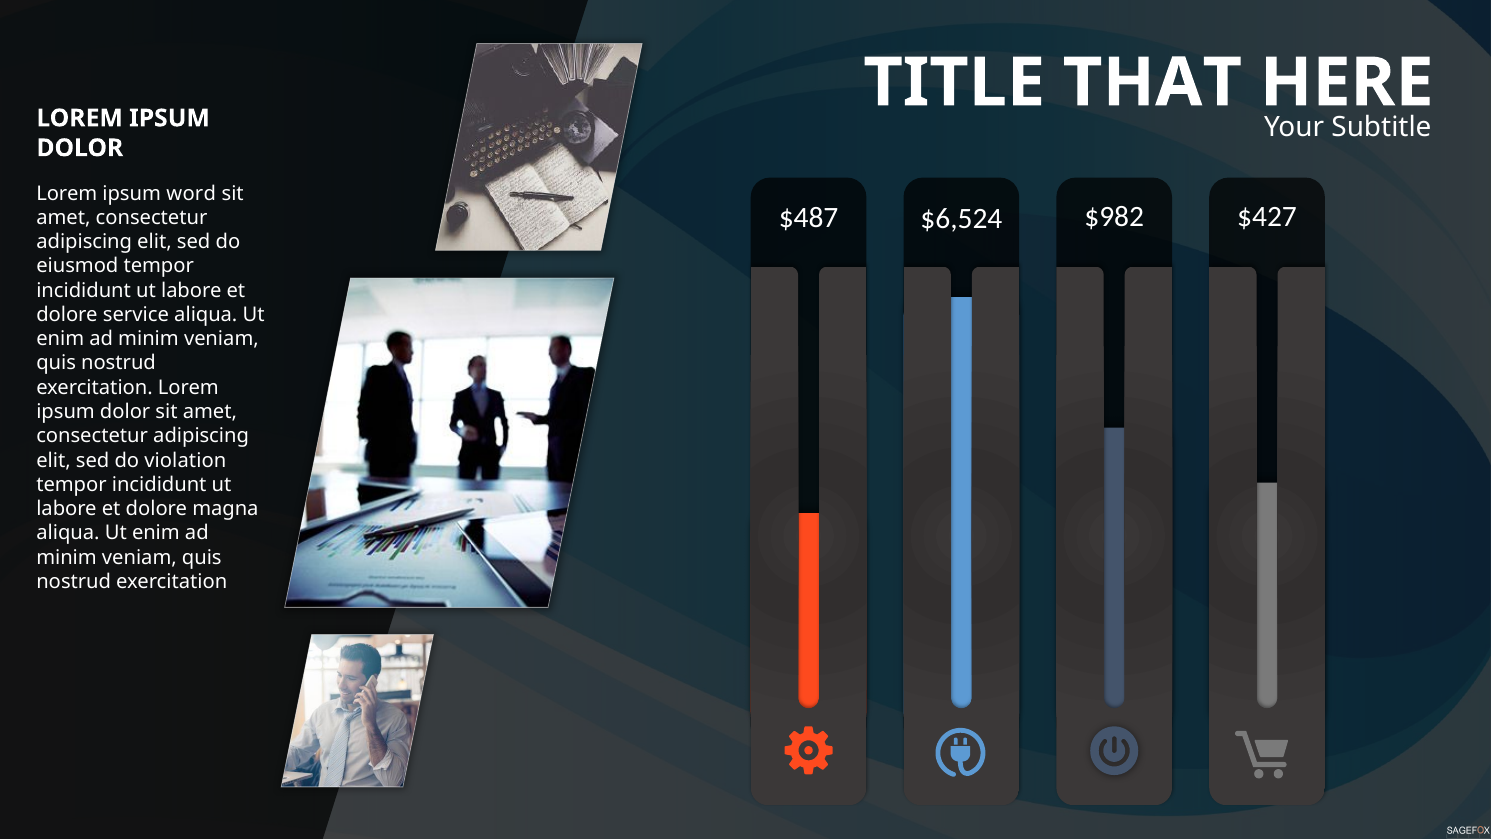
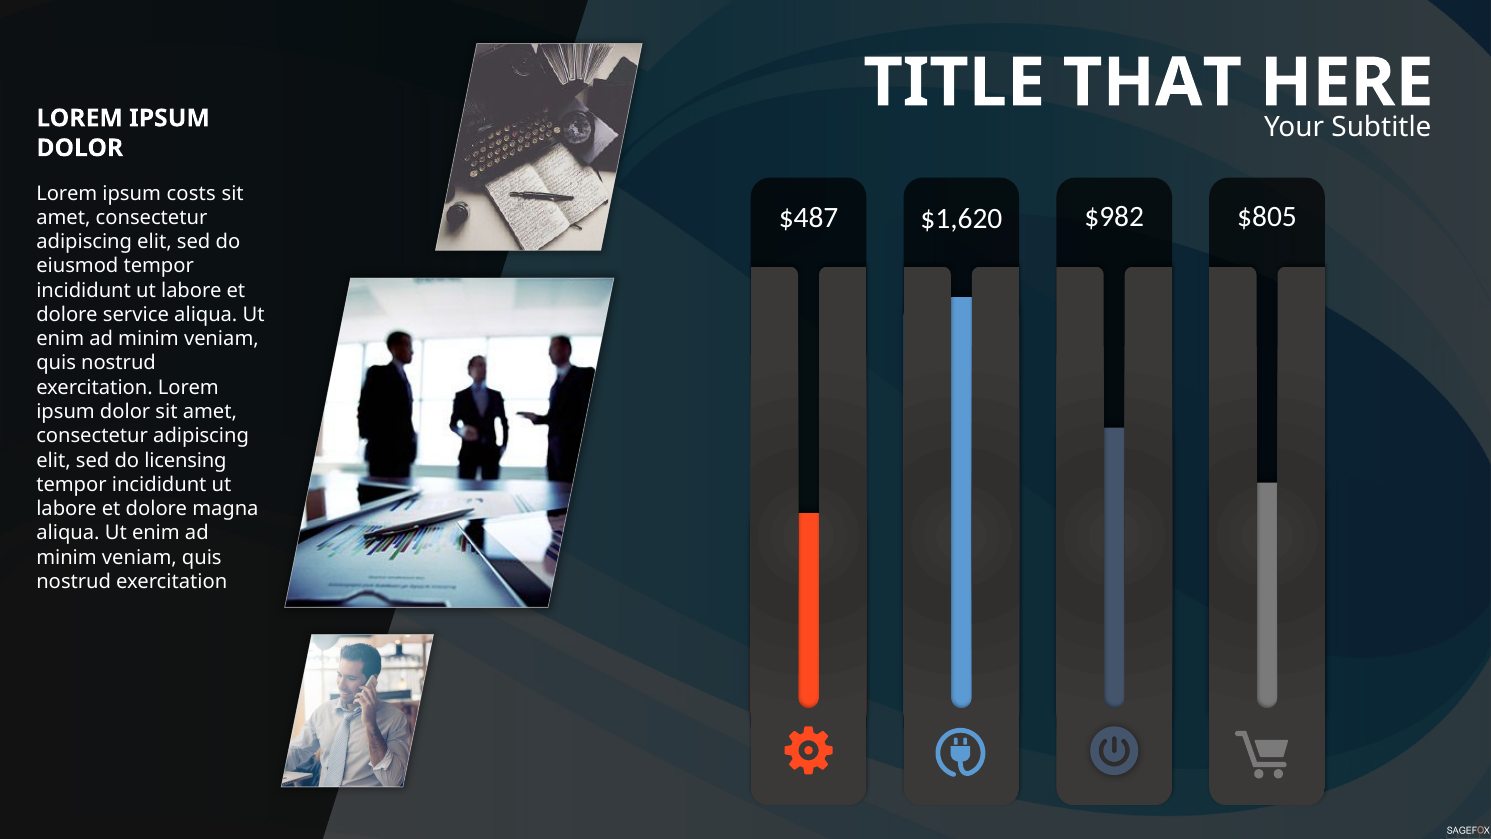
word: word -> costs
$6,524: $6,524 -> $1,620
$427: $427 -> $805
violation: violation -> licensing
